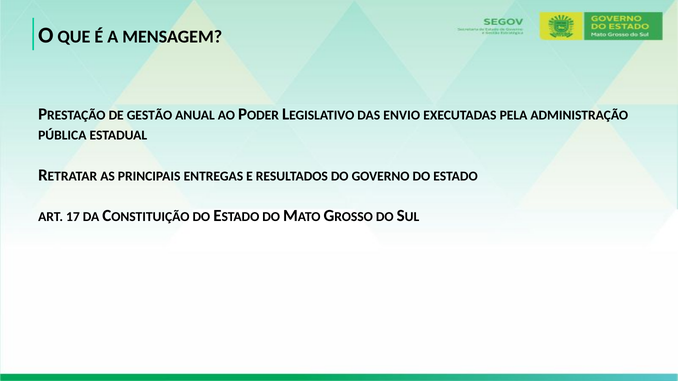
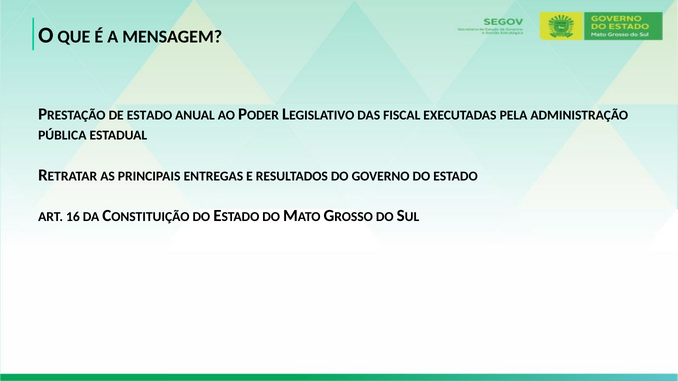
DE GESTÃO: GESTÃO -> ESTADO
ENVIO: ENVIO -> FISCAL
17: 17 -> 16
